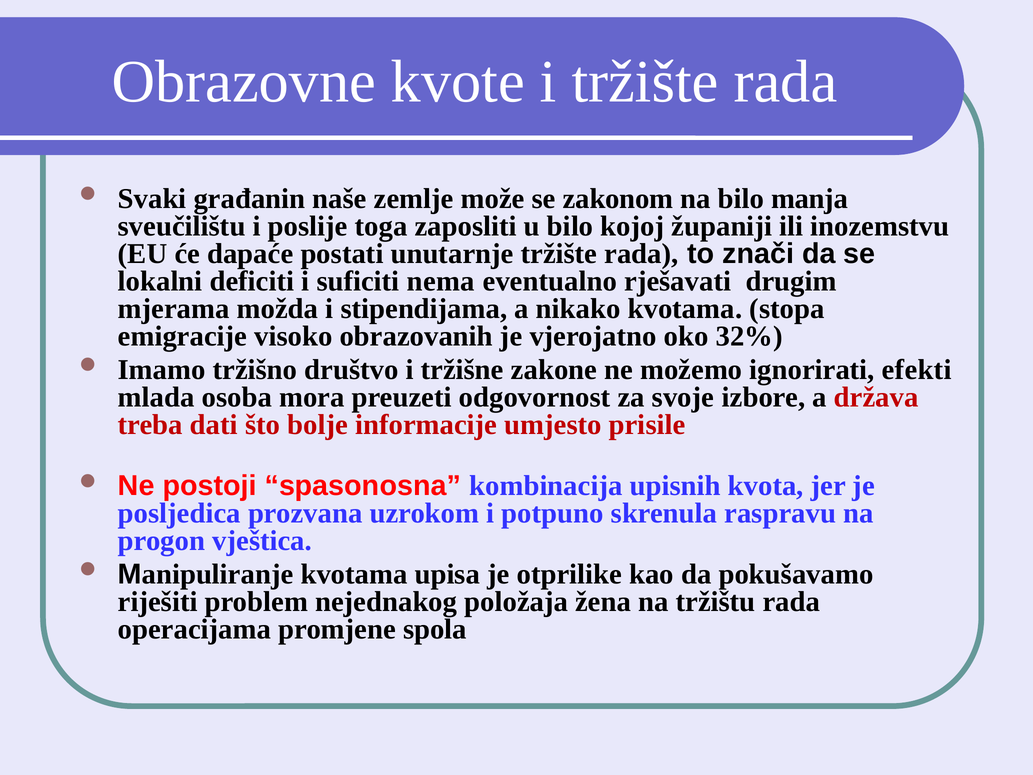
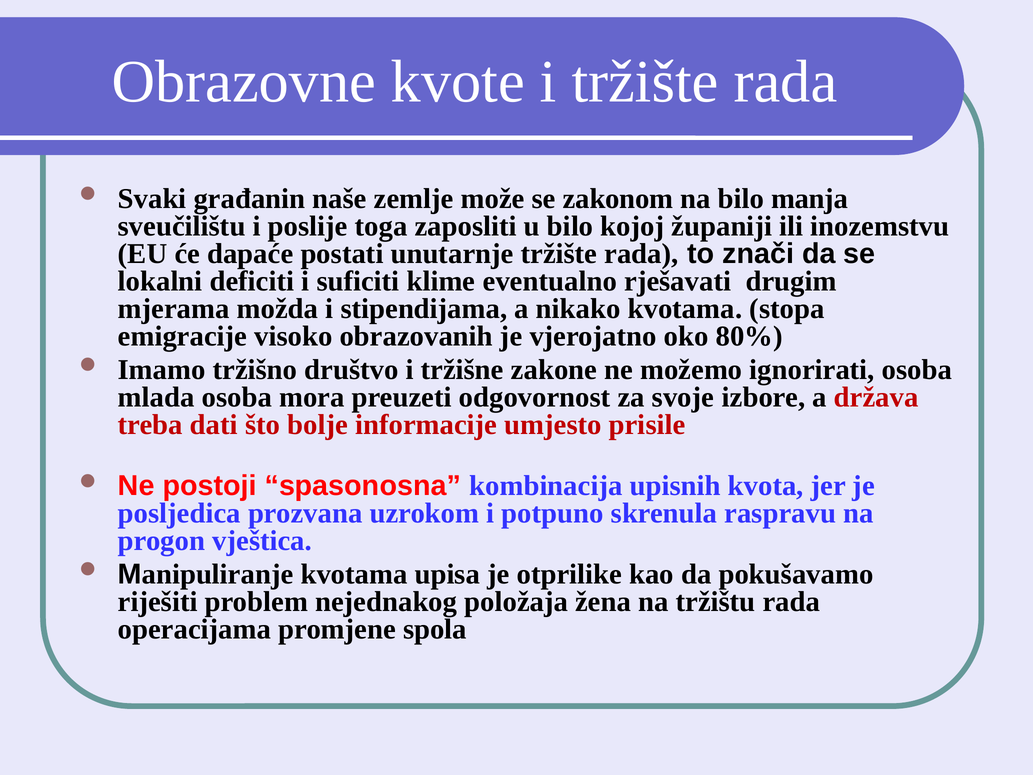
nema: nema -> klime
32%: 32% -> 80%
ignorirati efekti: efekti -> osoba
